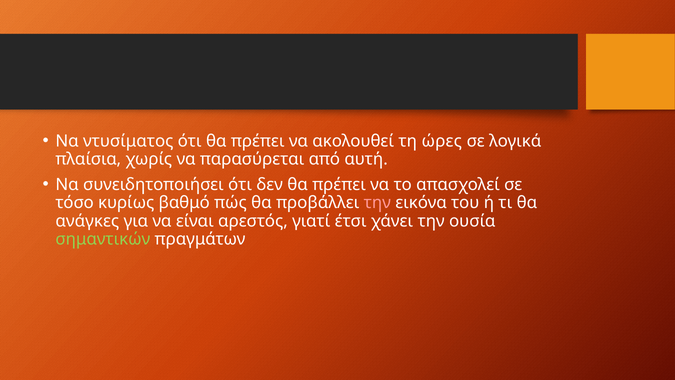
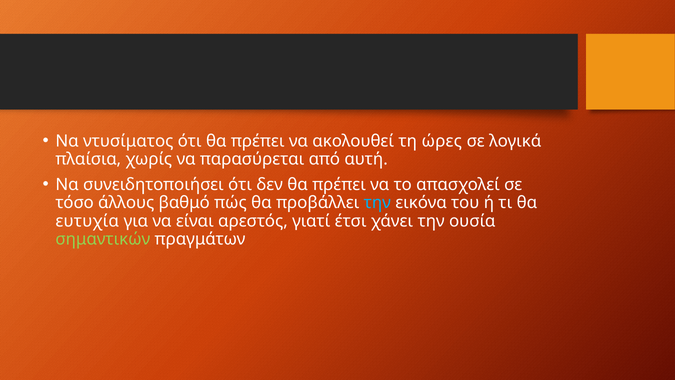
κυρίως: κυρίως -> άλλους
την at (377, 203) colour: pink -> light blue
ανάγκες: ανάγκες -> ευτυχία
